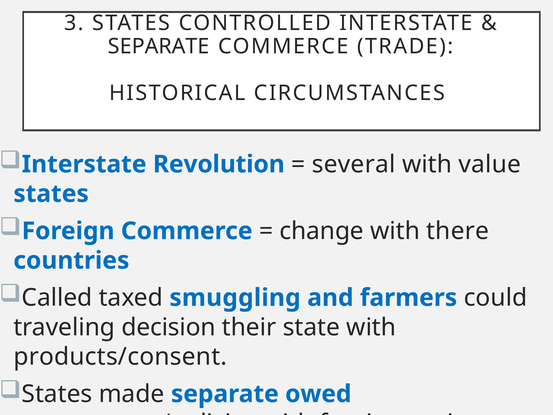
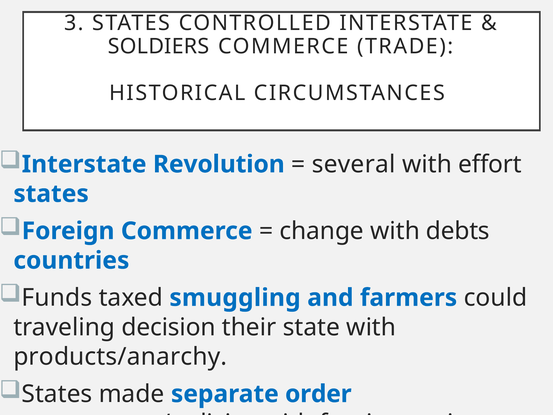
SEPARATE at (159, 46): SEPARATE -> SOLDIERS
value: value -> effort
there: there -> debts
Called: Called -> Funds
products/consent: products/consent -> products/anarchy
owed: owed -> order
